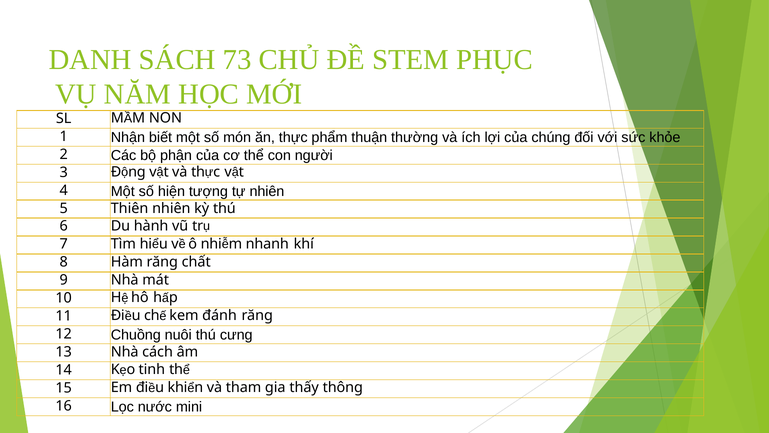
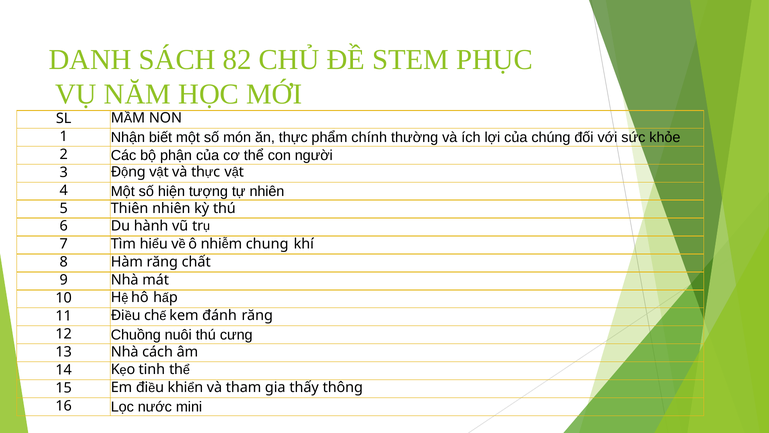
73: 73 -> 82
thuận: thuận -> chính
nhanh: nhanh -> chung
